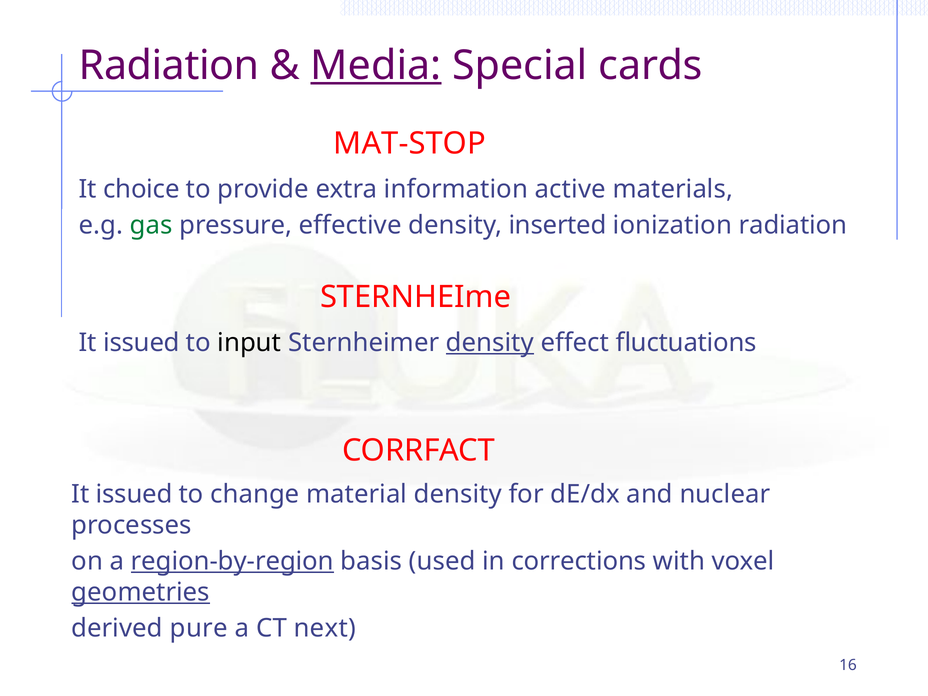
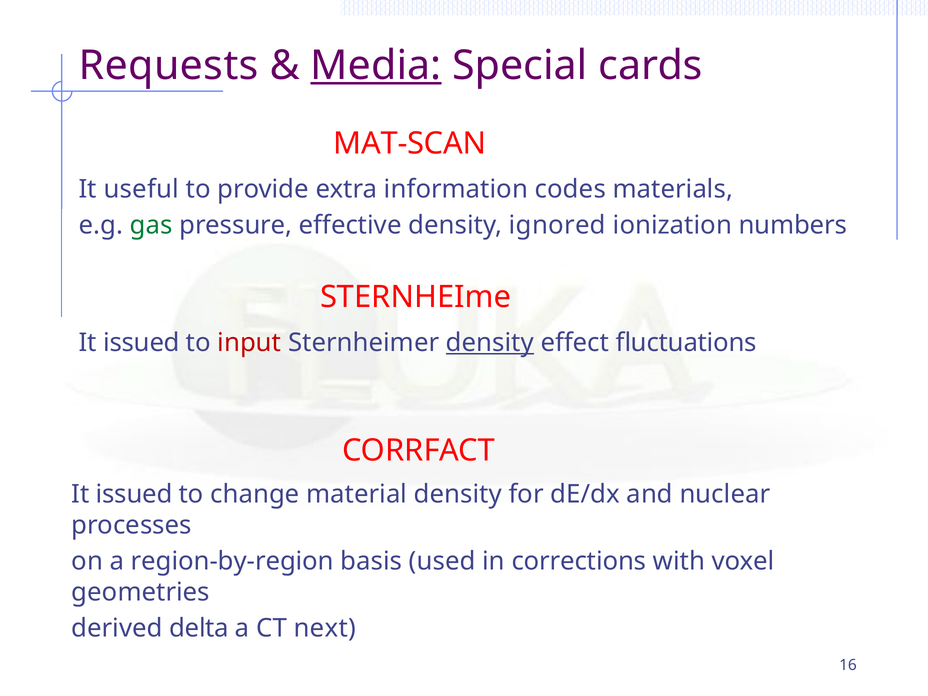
Radiation at (169, 66): Radiation -> Requests
MAT-STOP: MAT-STOP -> MAT-SCAN
choice: choice -> useful
active: active -> codes
inserted: inserted -> ignored
ionization radiation: radiation -> numbers
input colour: black -> red
region-by-region underline: present -> none
geometries underline: present -> none
pure: pure -> delta
